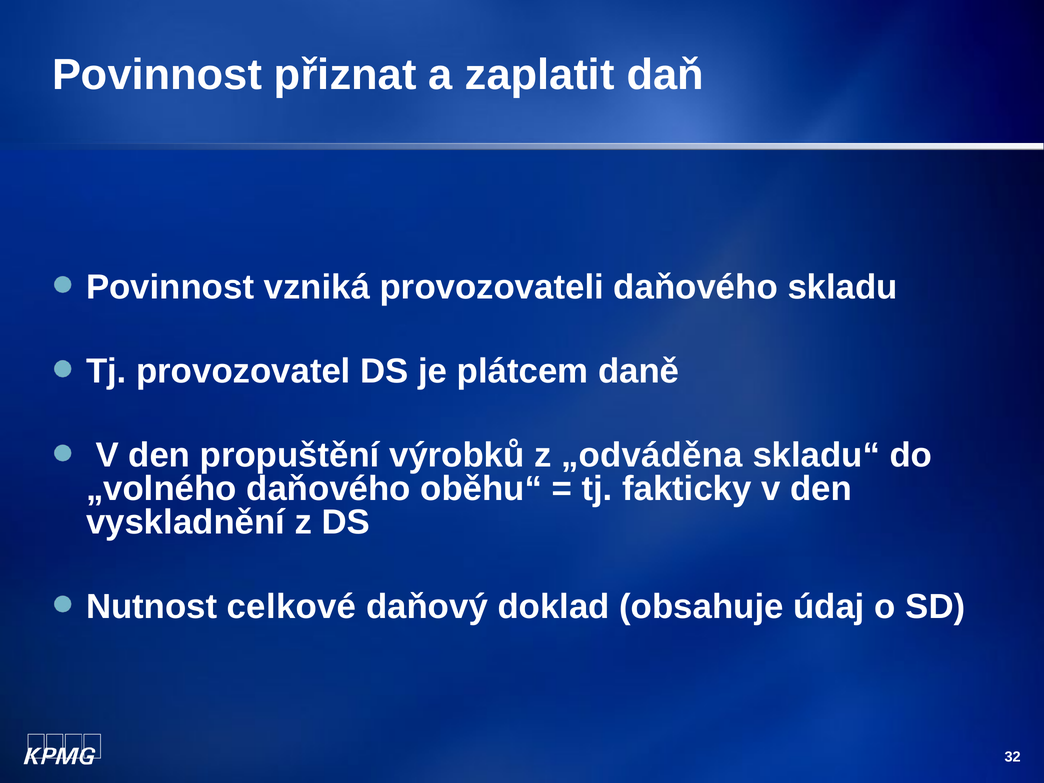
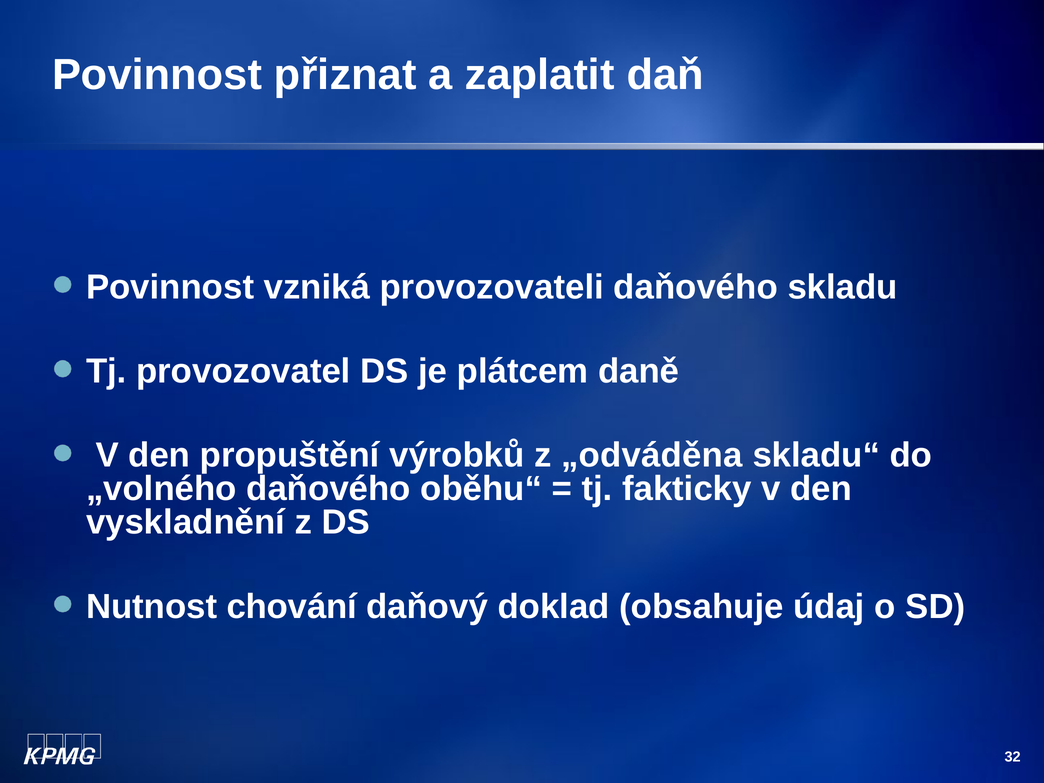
celkové: celkové -> chování
